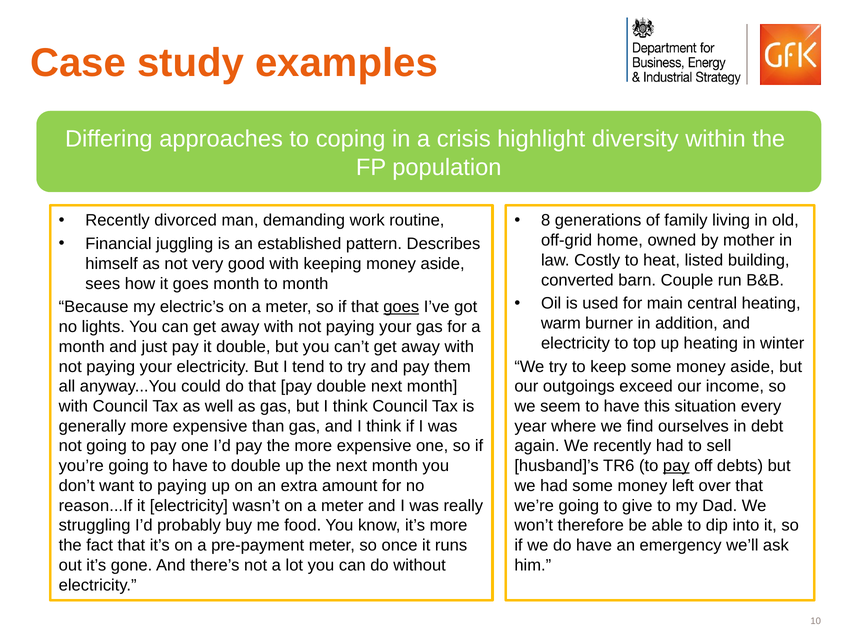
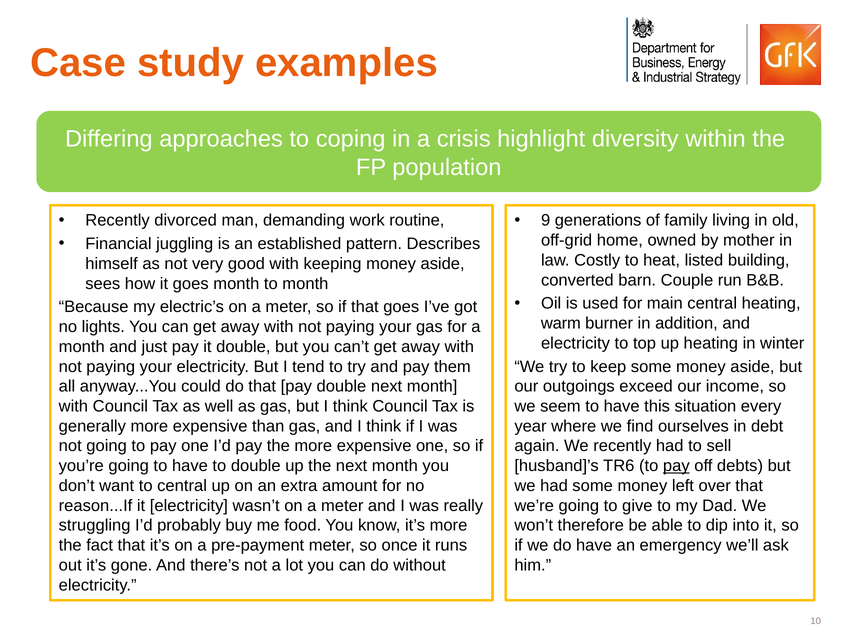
8: 8 -> 9
goes at (401, 307) underline: present -> none
to paying: paying -> central
